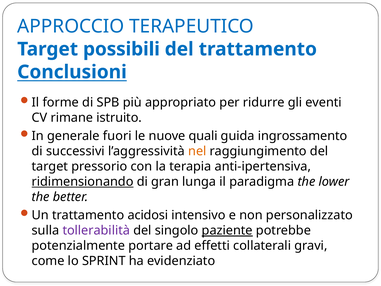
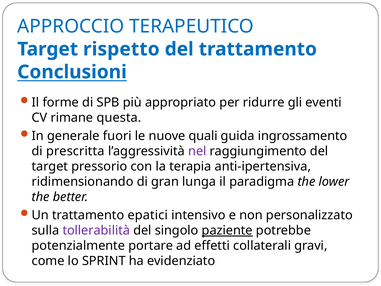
possibili: possibili -> rispetto
istruito: istruito -> questa
successivi: successivi -> prescritta
nel colour: orange -> purple
ridimensionando underline: present -> none
acidosi: acidosi -> epatici
